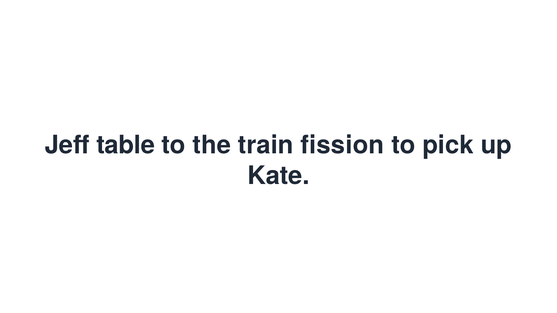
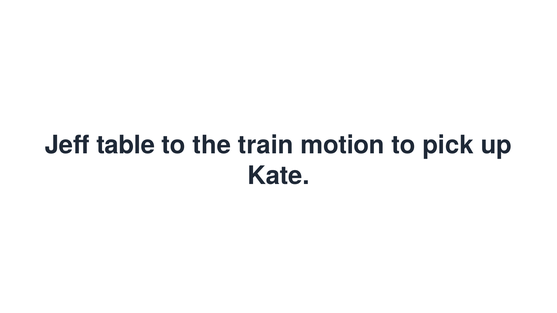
fission: fission -> motion
